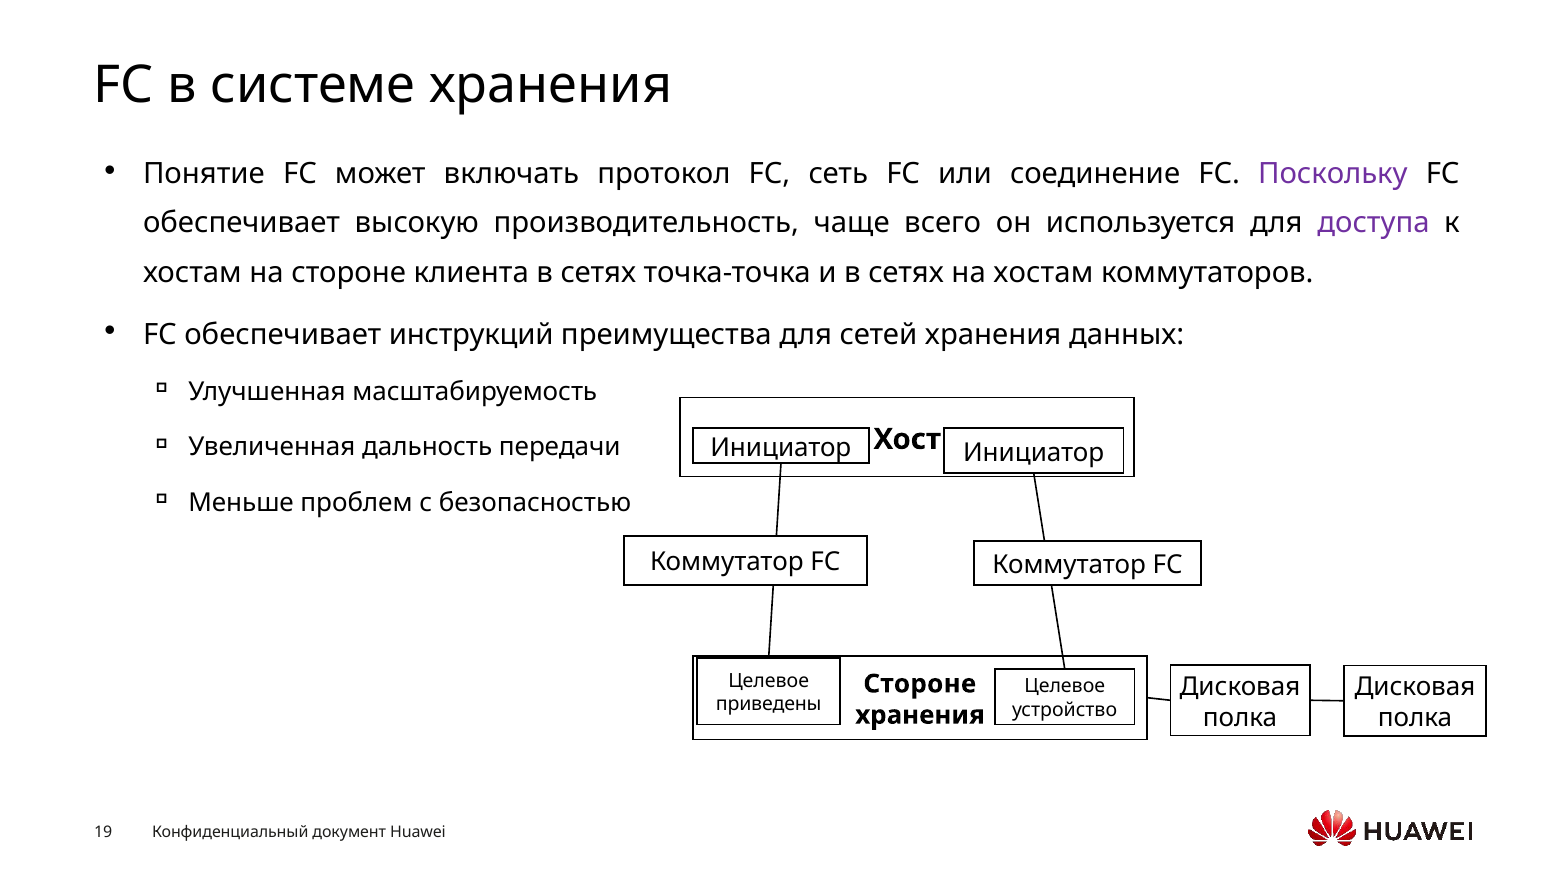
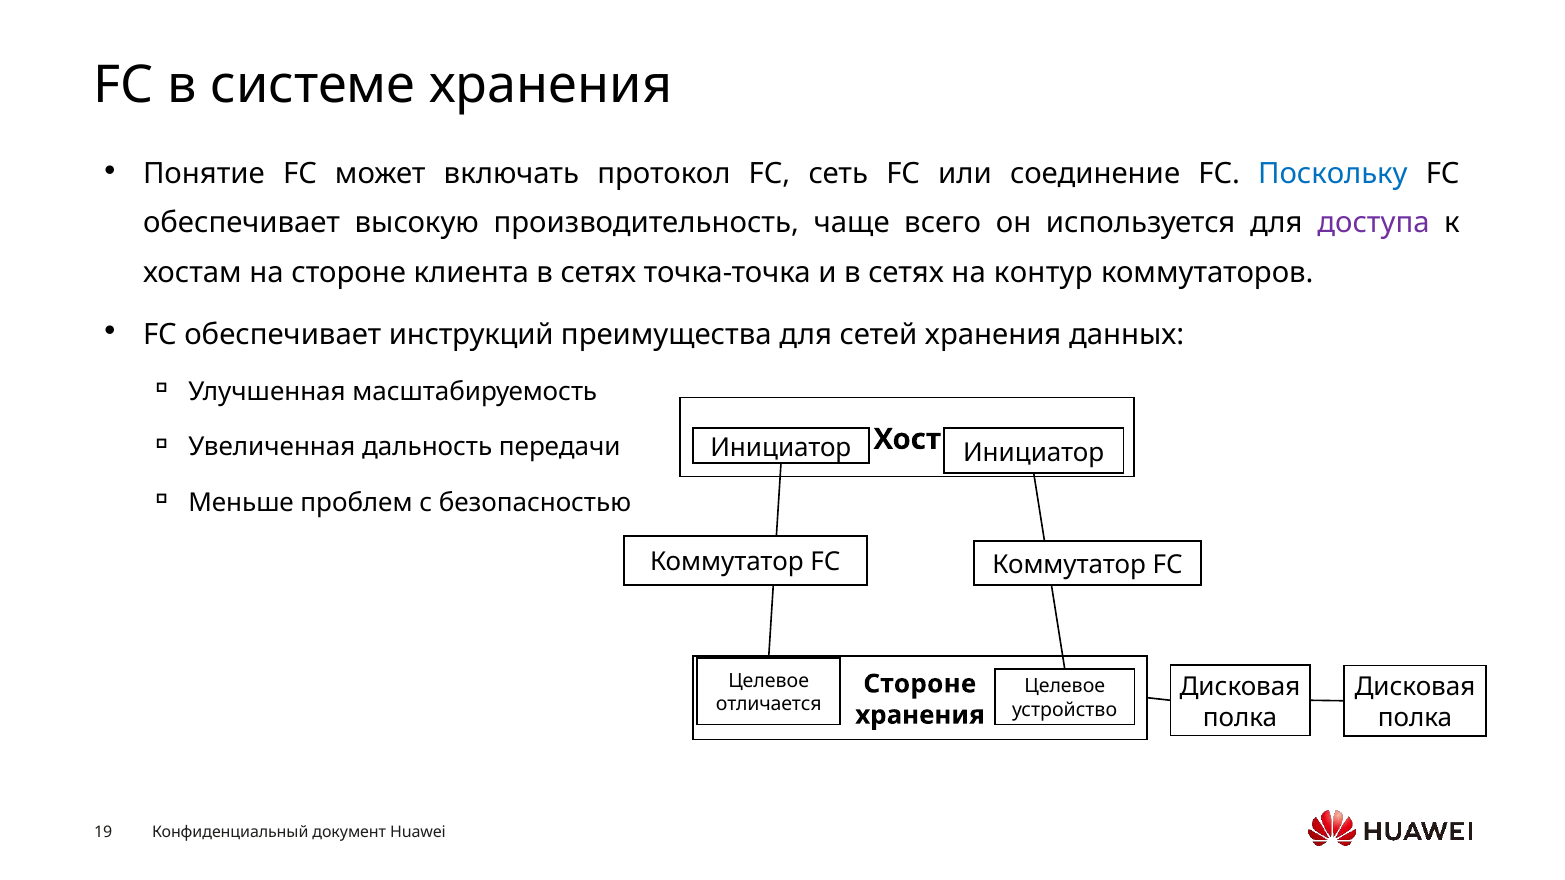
Поскольку colour: purple -> blue
на хостам: хостам -> контур
приведены: приведены -> отличается
